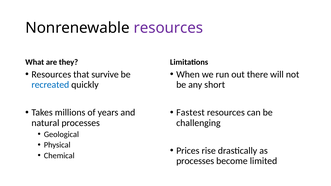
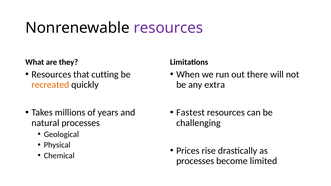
survive: survive -> cutting
recreated colour: blue -> orange
short: short -> extra
